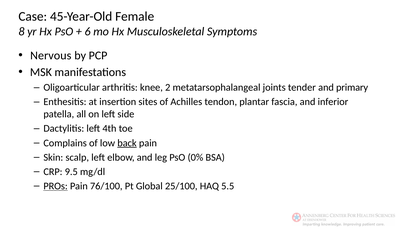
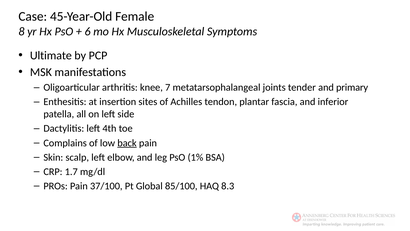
Nervous: Nervous -> Ultimate
2: 2 -> 7
0%: 0% -> 1%
9.5: 9.5 -> 1.7
PROs underline: present -> none
76/100: 76/100 -> 37/100
25/100: 25/100 -> 85/100
5.5: 5.5 -> 8.3
